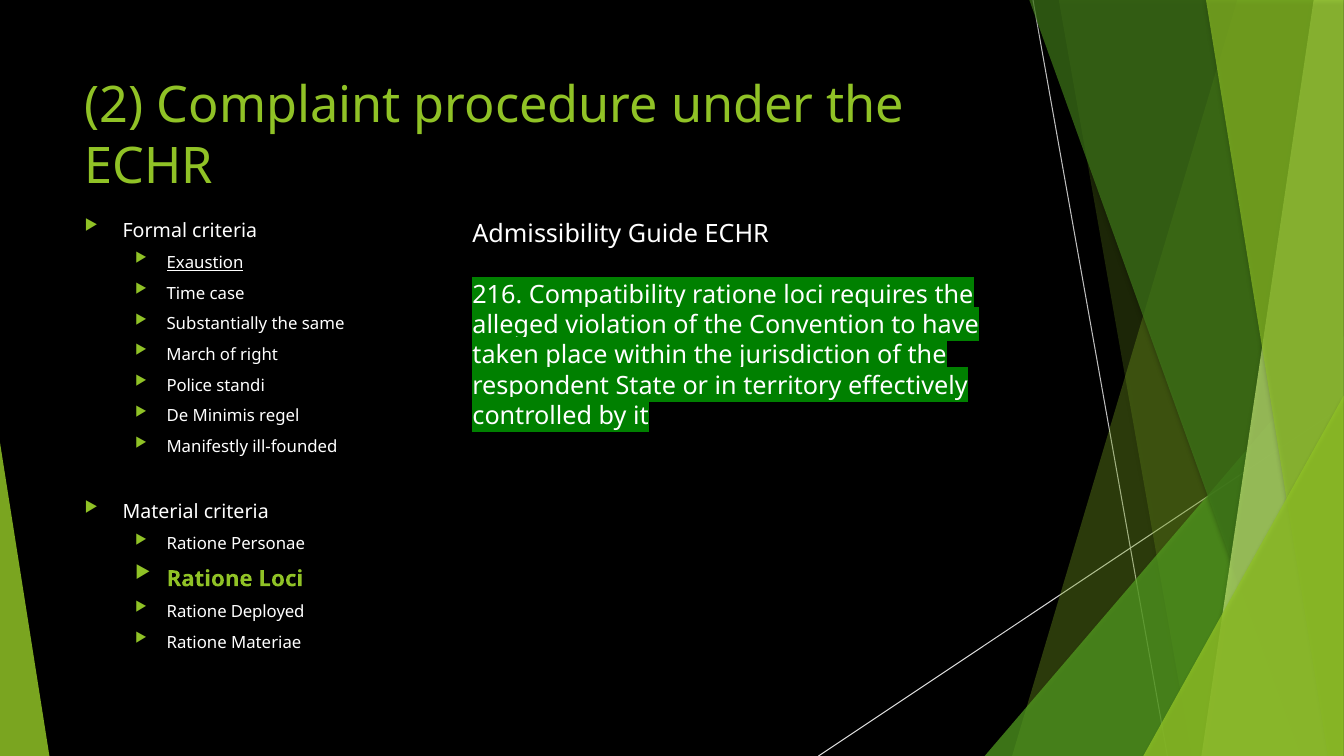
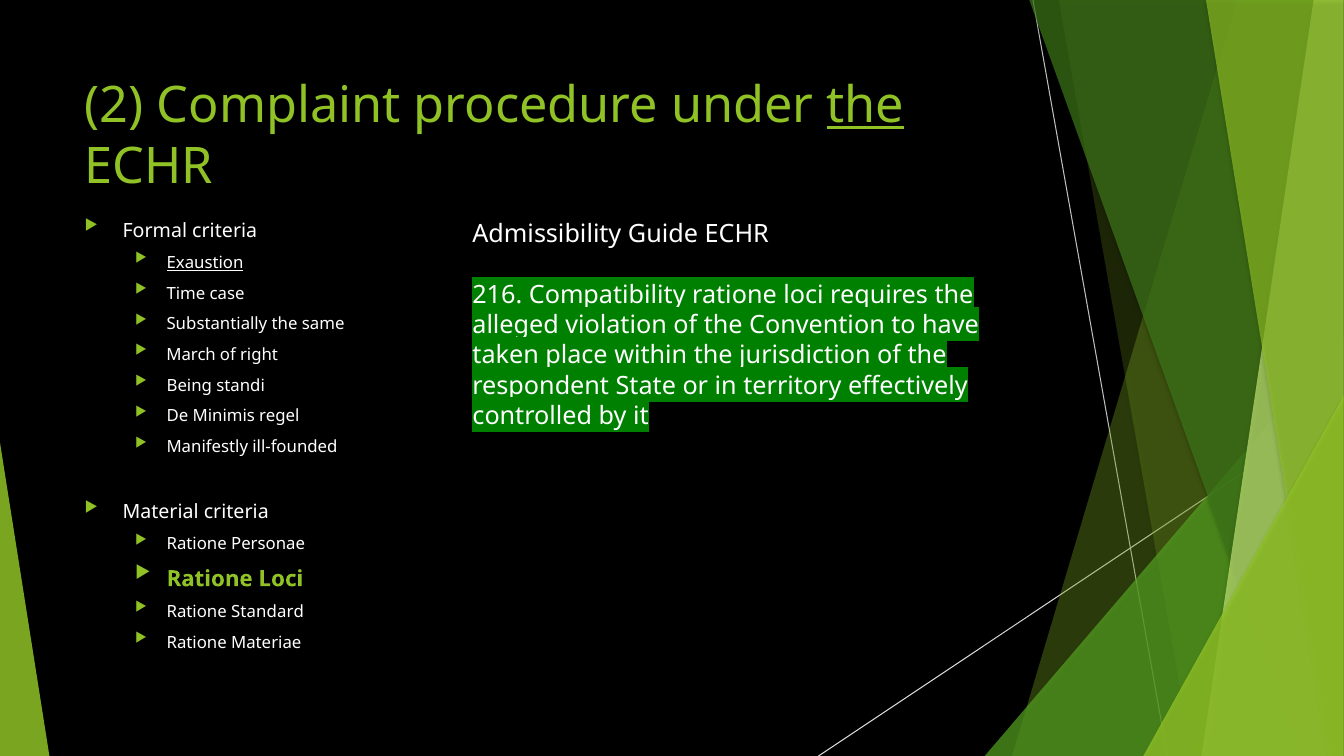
the at (866, 106) underline: none -> present
Police: Police -> Being
Deployed: Deployed -> Standard
